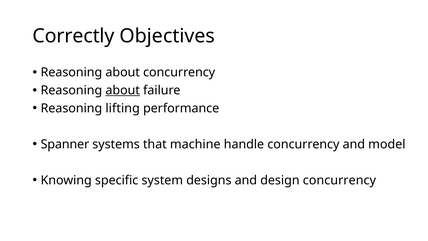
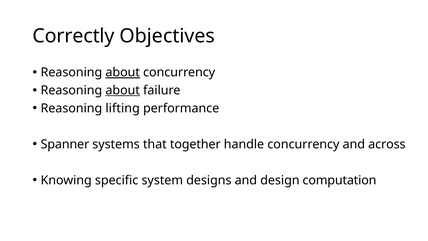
about at (123, 72) underline: none -> present
machine: machine -> together
model: model -> across
design concurrency: concurrency -> computation
